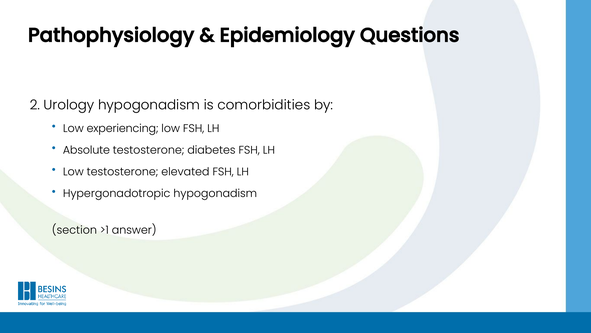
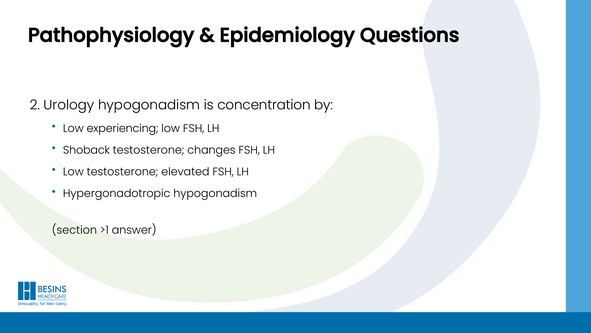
comorbidities: comorbidities -> concentration
Absolute: Absolute -> Shoback
diabetes: diabetes -> changes
